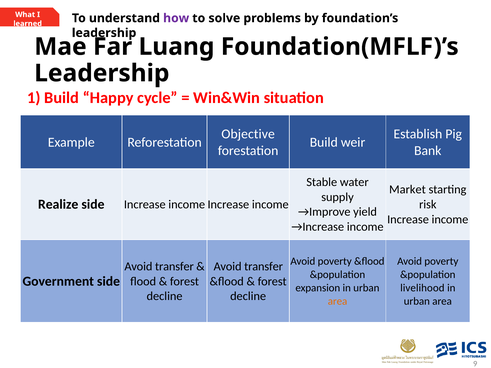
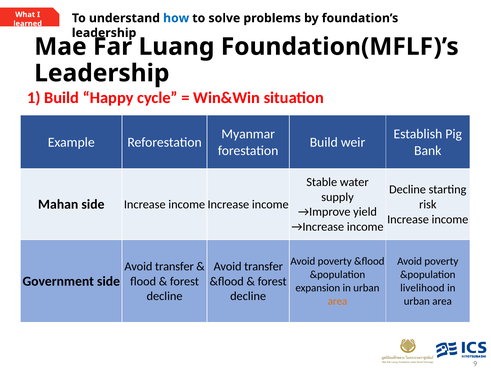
how colour: purple -> blue
Objective: Objective -> Myanmar
Market at (407, 190): Market -> Decline
Realize: Realize -> Mahan
